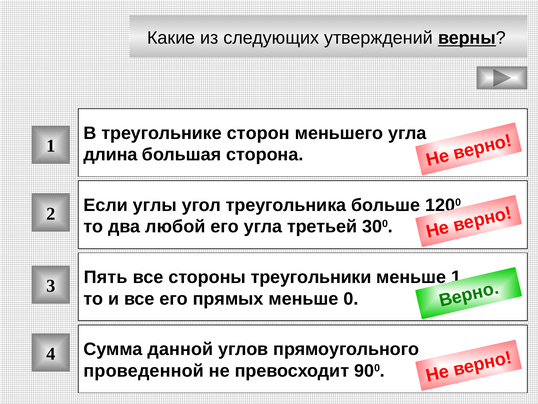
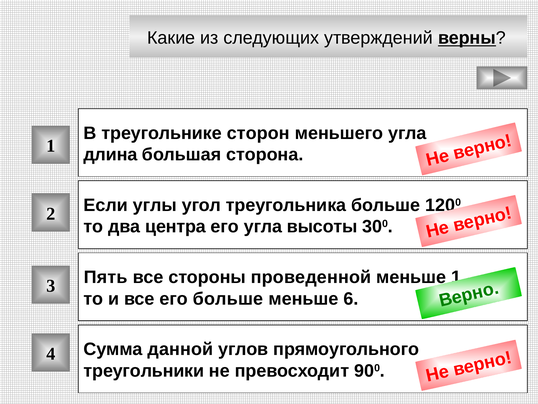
любой: любой -> центра
третьей: третьей -> высоты
треугольники: треугольники -> проведенной
его прямых: прямых -> больше
0: 0 -> 6
проведенной: проведенной -> треугольники
